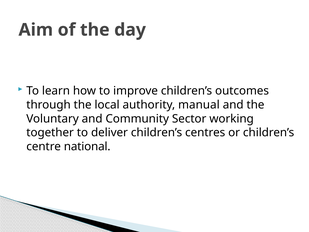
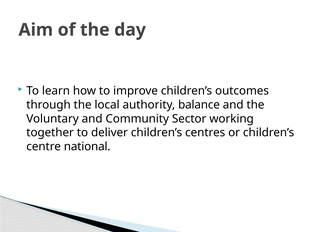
manual: manual -> balance
